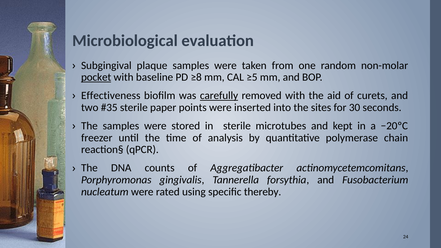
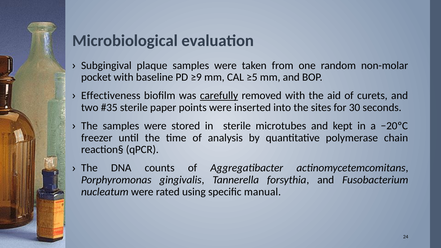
pocket underline: present -> none
≥8: ≥8 -> ≥9
thereby: thereby -> manual
